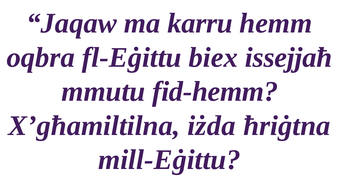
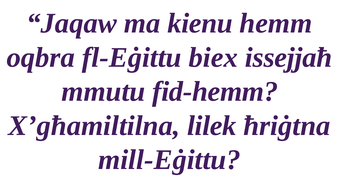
karru: karru -> kienu
iżda: iżda -> lilek
